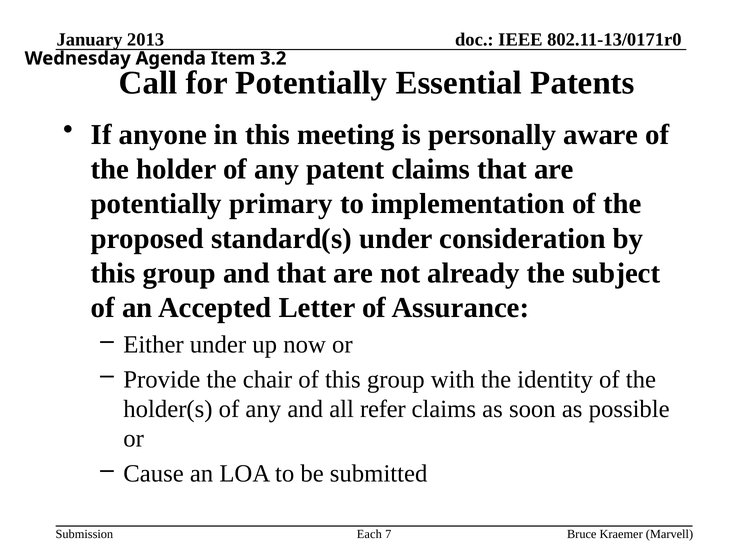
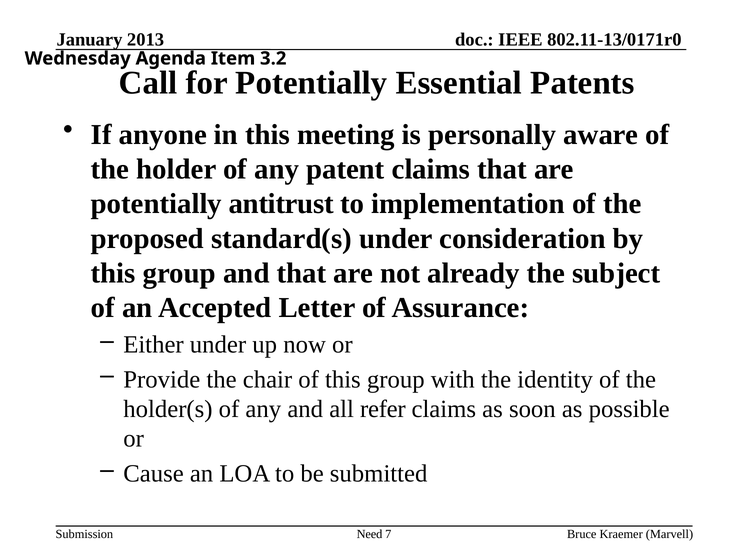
primary: primary -> antitrust
Each: Each -> Need
